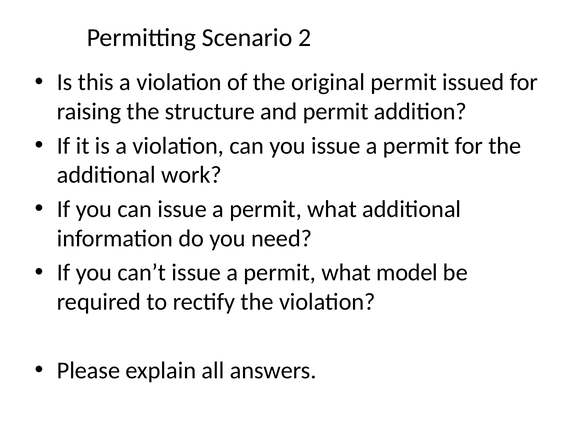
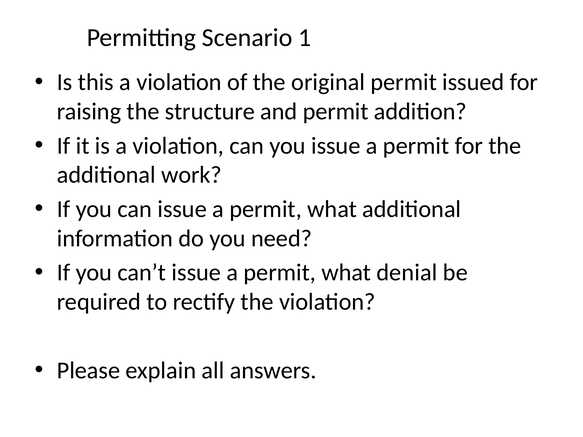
2: 2 -> 1
model: model -> denial
